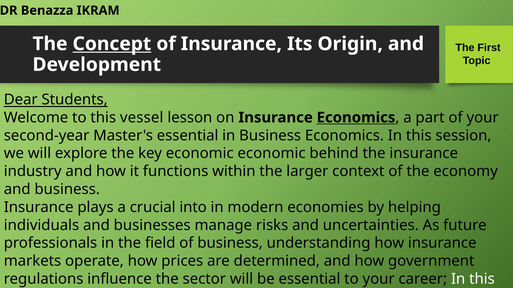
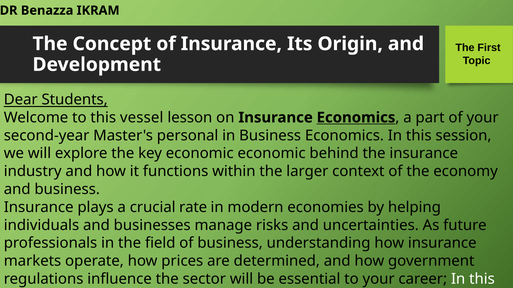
Concept underline: present -> none
Master's essential: essential -> personal
into: into -> rate
